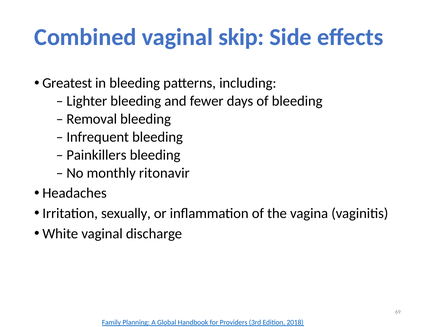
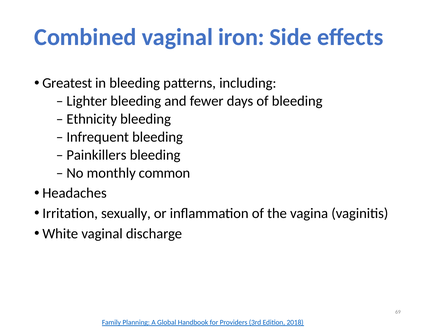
skip: skip -> iron
Removal: Removal -> Ethnicity
ritonavir: ritonavir -> common
